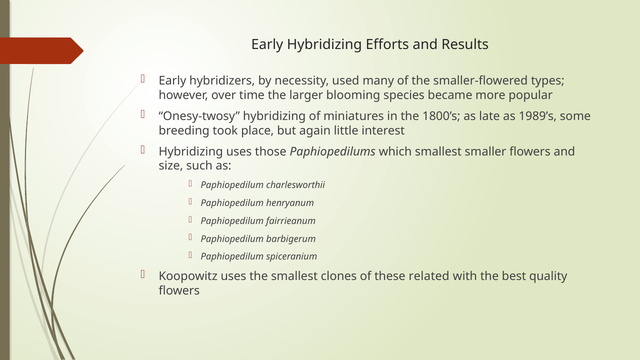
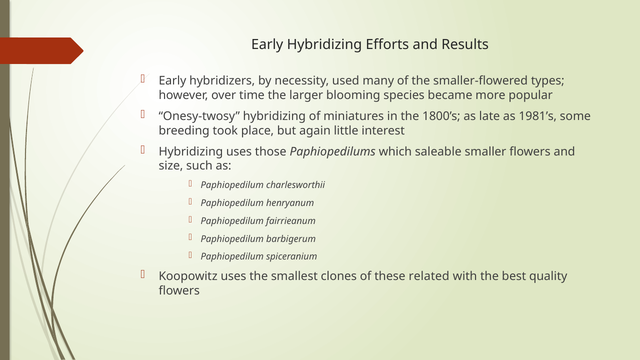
1989’s: 1989’s -> 1981’s
which smallest: smallest -> saleable
